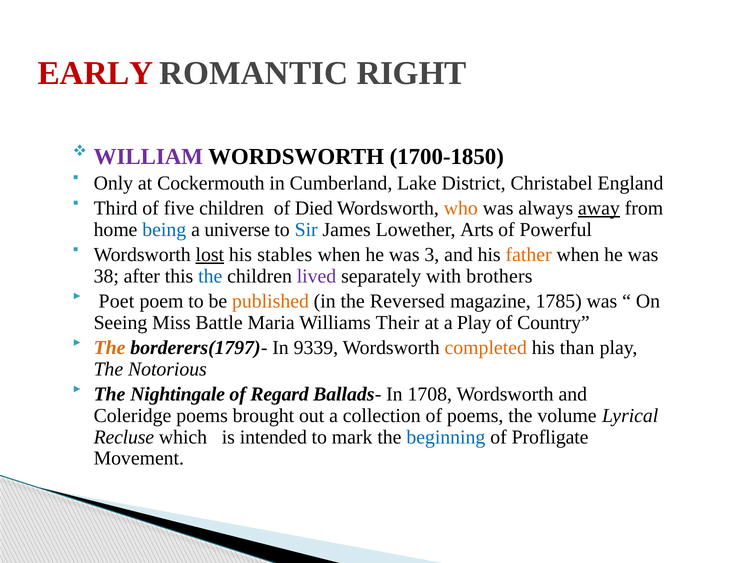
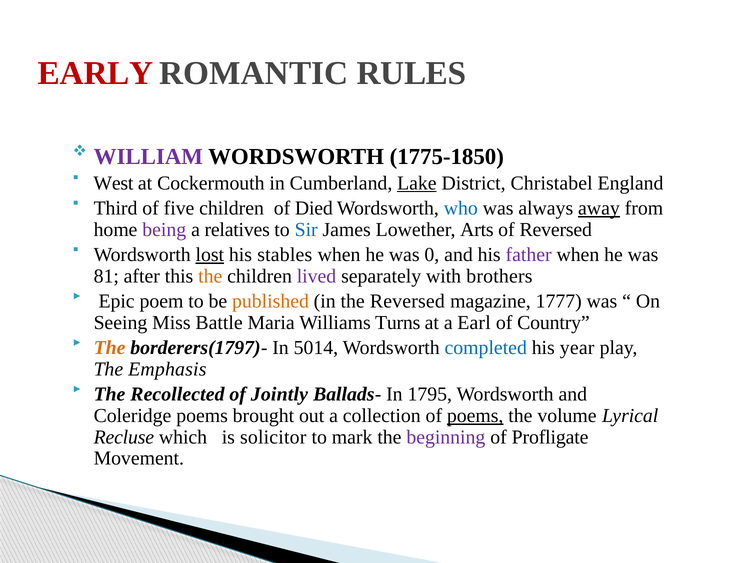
RIGHT: RIGHT -> RULES
1700-1850: 1700-1850 -> 1775-1850
Only: Only -> West
Lake underline: none -> present
who colour: orange -> blue
being colour: blue -> purple
universe: universe -> relatives
of Powerful: Powerful -> Reversed
3: 3 -> 0
father colour: orange -> purple
38: 38 -> 81
the at (210, 276) colour: blue -> orange
Poet: Poet -> Epic
1785: 1785 -> 1777
Their: Their -> Turns
a Play: Play -> Earl
9339: 9339 -> 5014
completed colour: orange -> blue
than: than -> year
Notorious: Notorious -> Emphasis
Nightingale: Nightingale -> Recollected
Regard: Regard -> Jointly
1708: 1708 -> 1795
poems at (475, 415) underline: none -> present
intended: intended -> solicitor
beginning colour: blue -> purple
